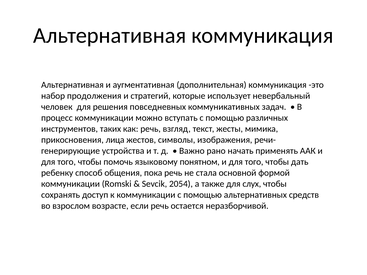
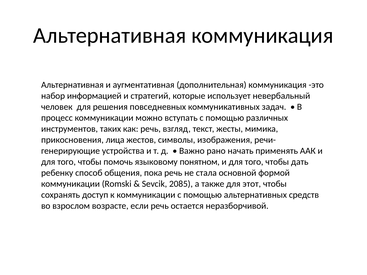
продолжения: продолжения -> информацией
2054: 2054 -> 2085
слух: слух -> этот
